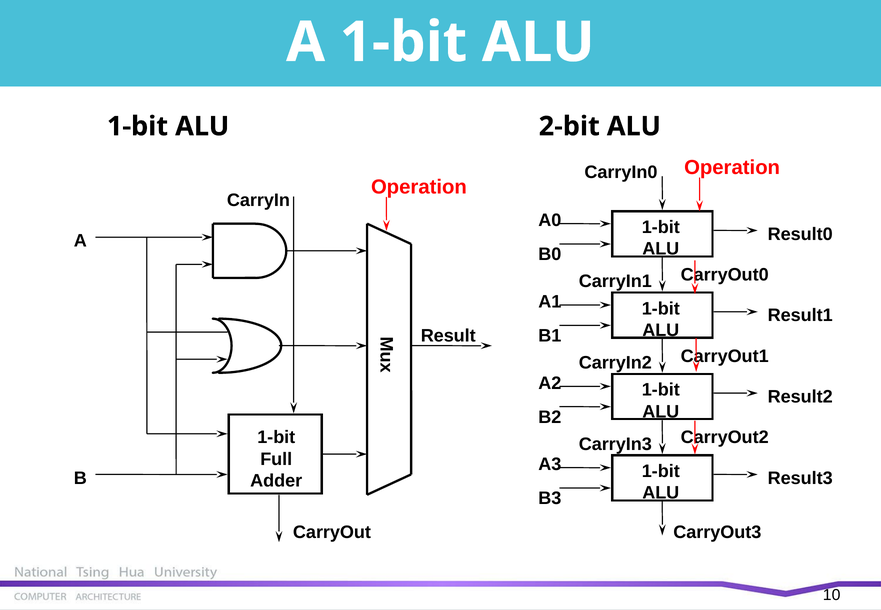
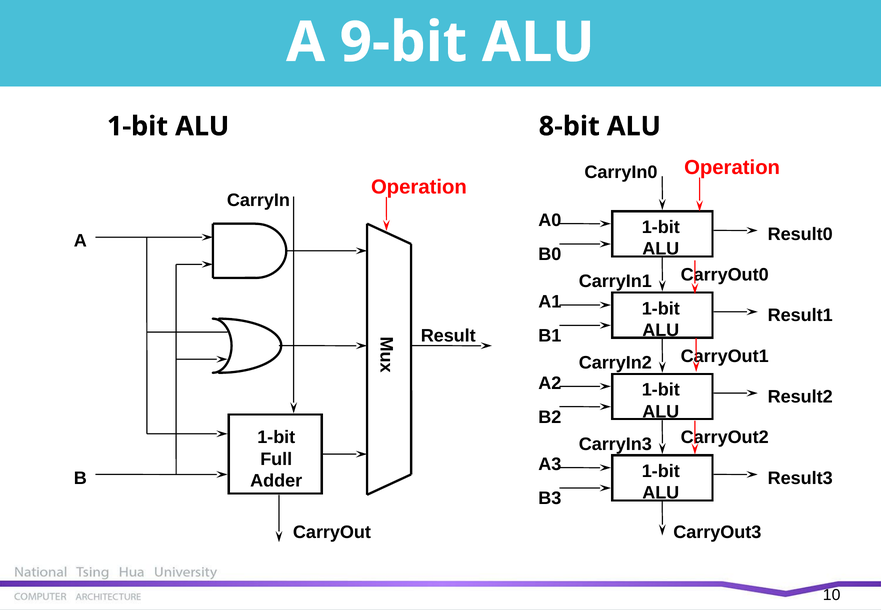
A 1-bit: 1-bit -> 9-bit
2-bit: 2-bit -> 8-bit
